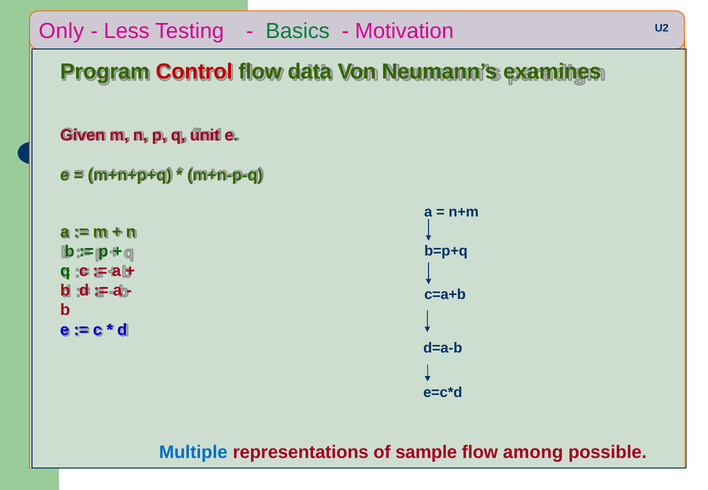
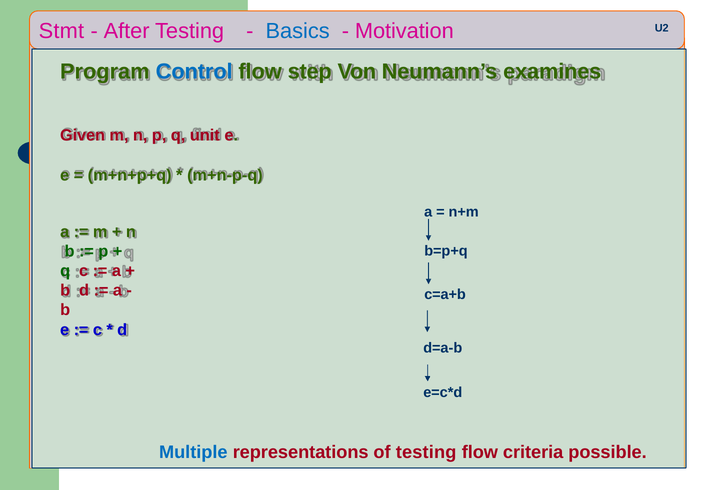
Only: Only -> Stmt
Less: Less -> After
Basics colour: green -> blue
Control colour: red -> blue
data: data -> step
of sample: sample -> testing
among: among -> criteria
